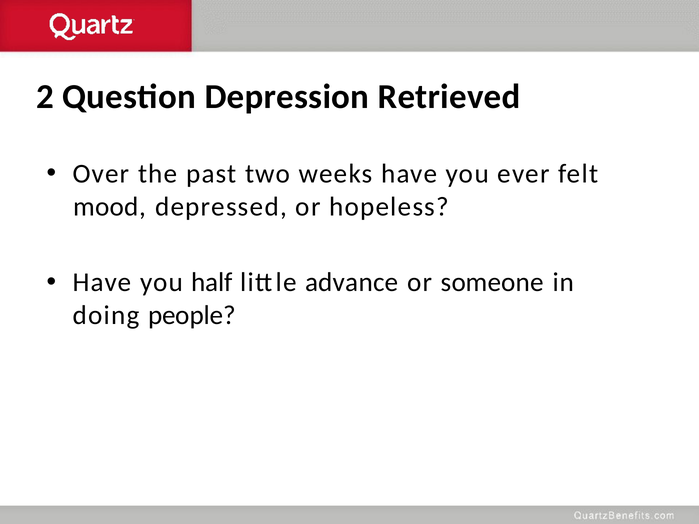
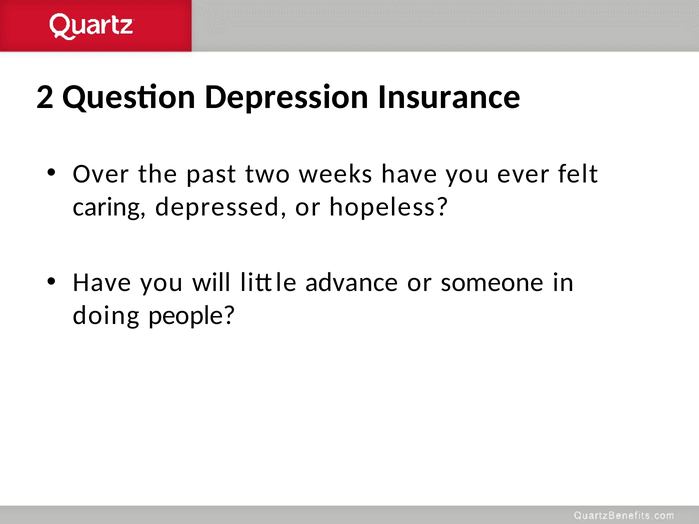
Retrieved: Retrieved -> Insurance
mood: mood -> caring
half: half -> will
